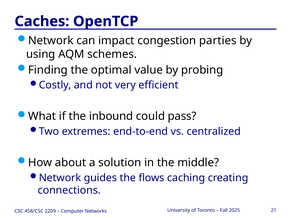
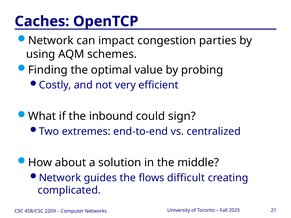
pass: pass -> sign
caching: caching -> difficult
connections: connections -> complicated
